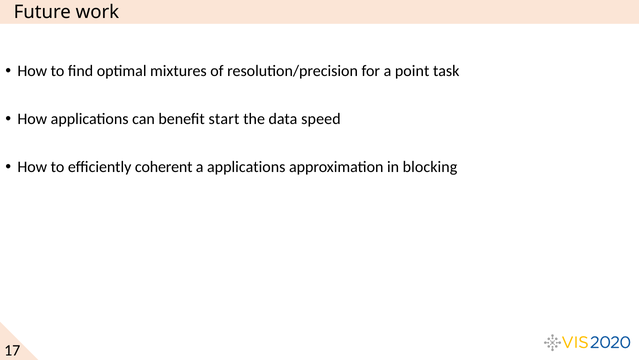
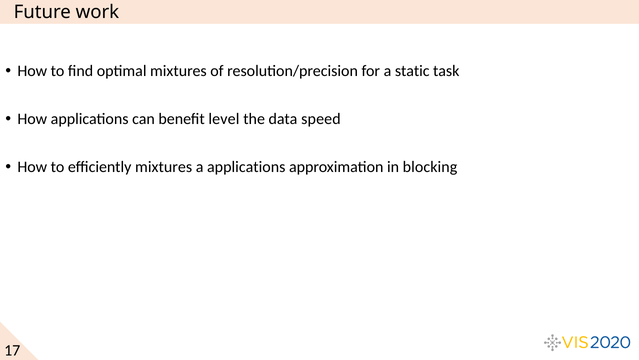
point: point -> static
start: start -> level
efficiently coherent: coherent -> mixtures
